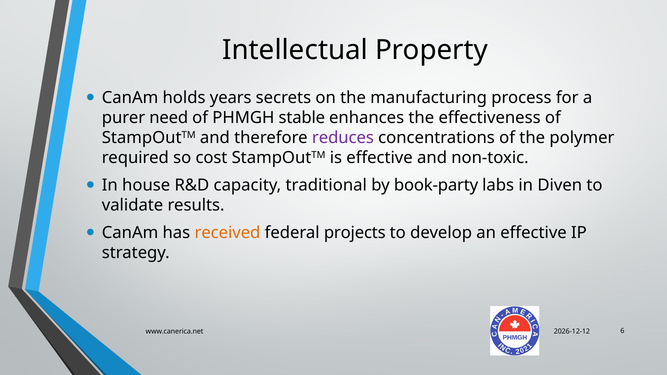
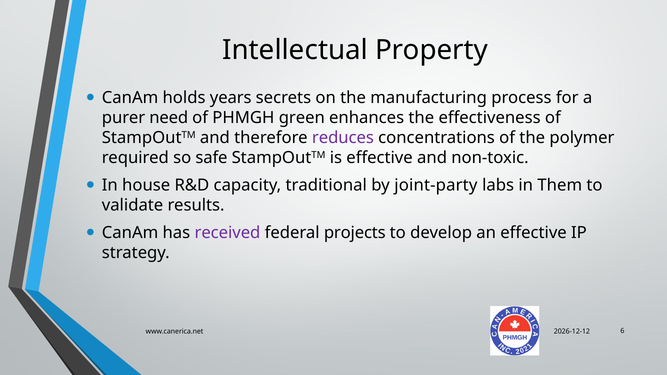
stable: stable -> green
cost: cost -> safe
book-party: book-party -> joint-party
Diven: Diven -> Them
received colour: orange -> purple
